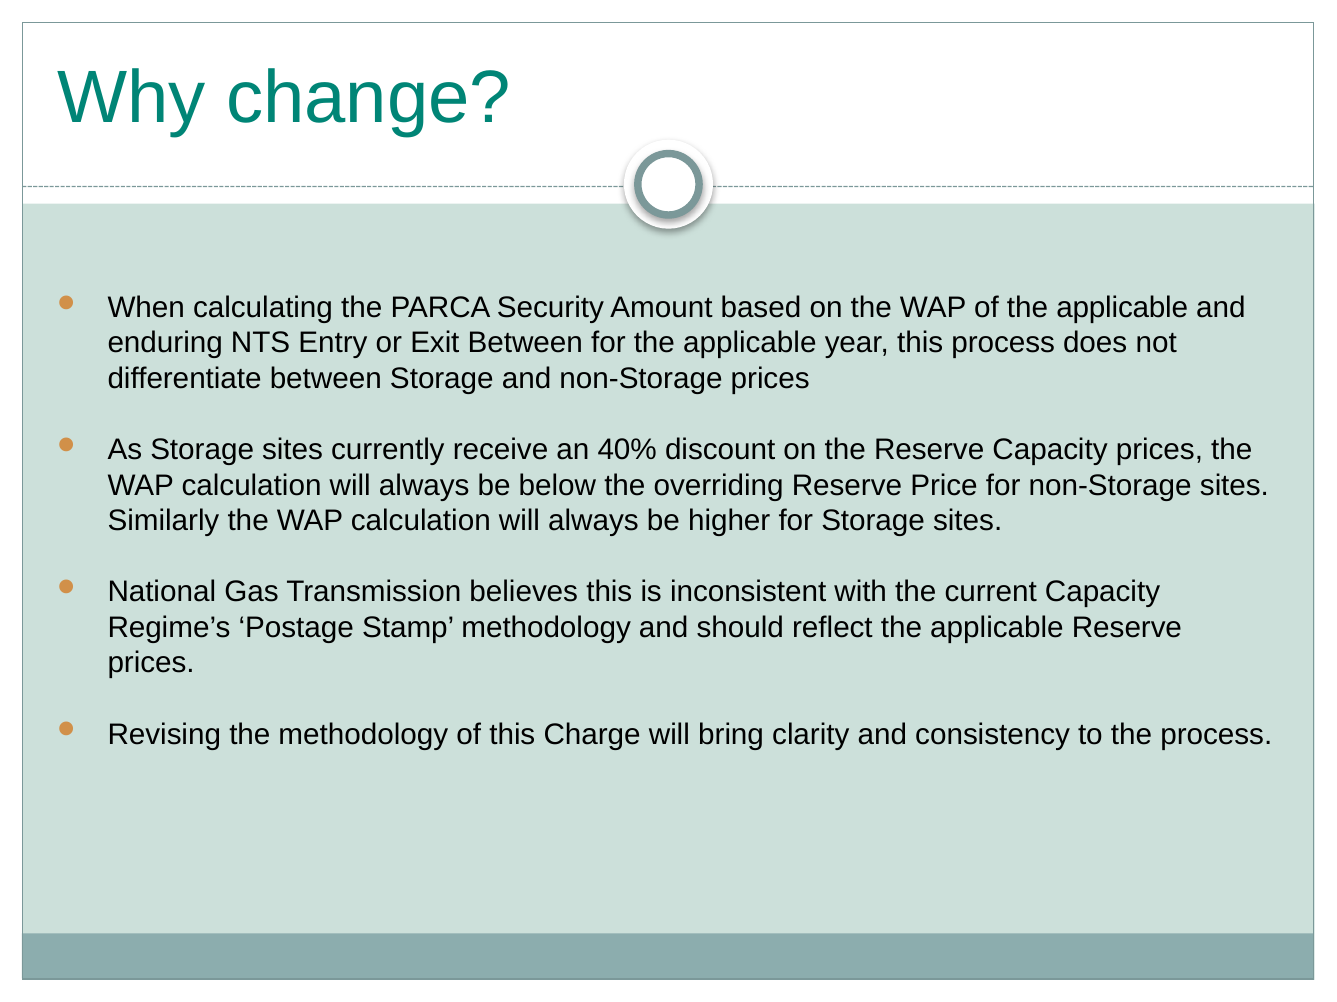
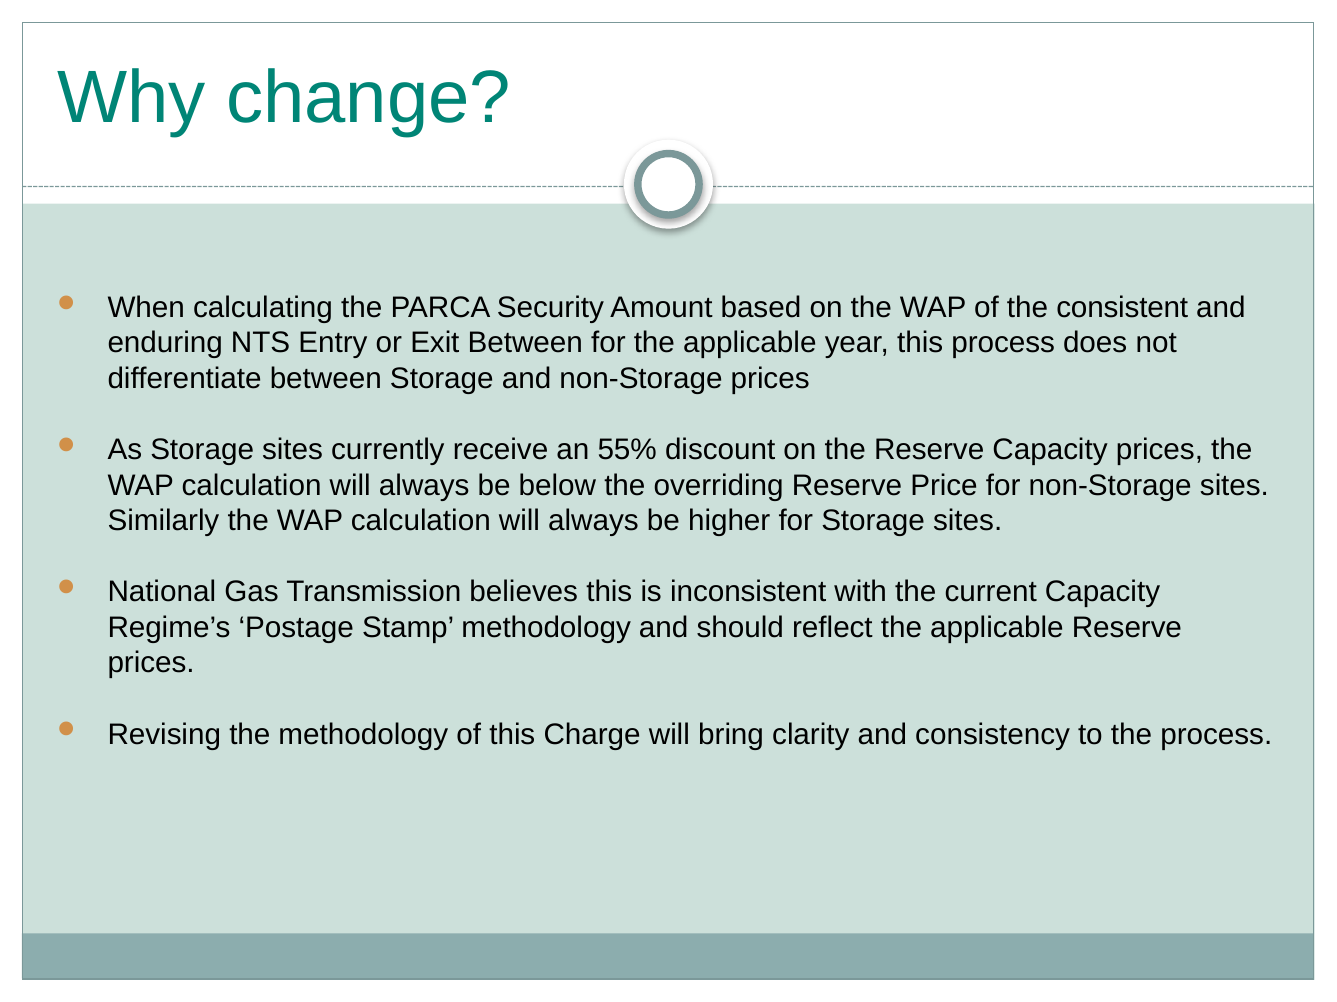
of the applicable: applicable -> consistent
40%: 40% -> 55%
